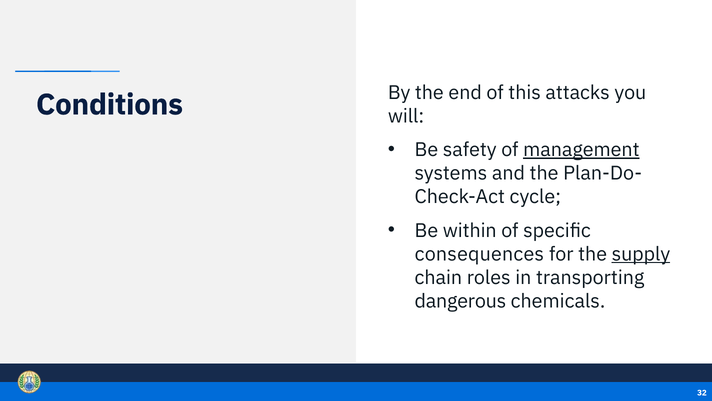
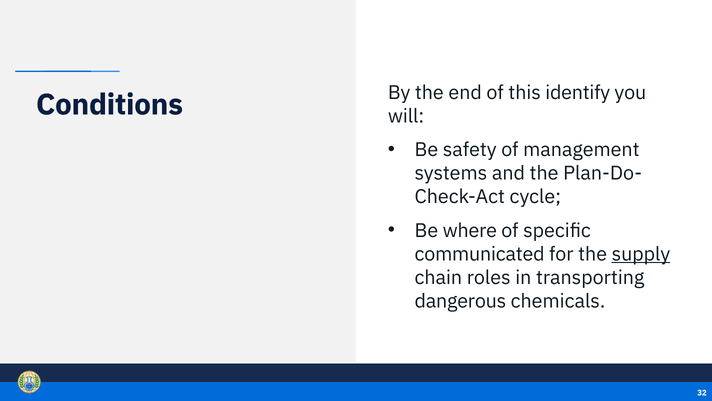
attacks: attacks -> identify
management underline: present -> none
within: within -> where
consequences: consequences -> communicated
